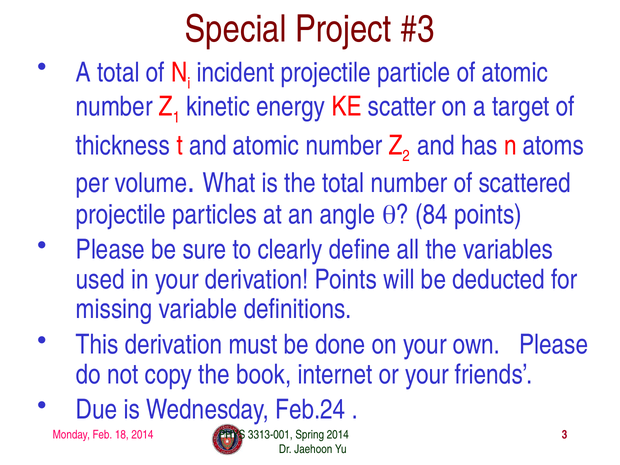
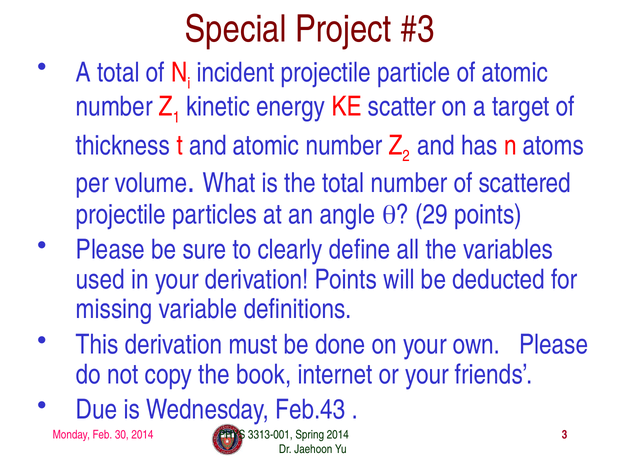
84: 84 -> 29
Feb.24: Feb.24 -> Feb.43
18: 18 -> 30
